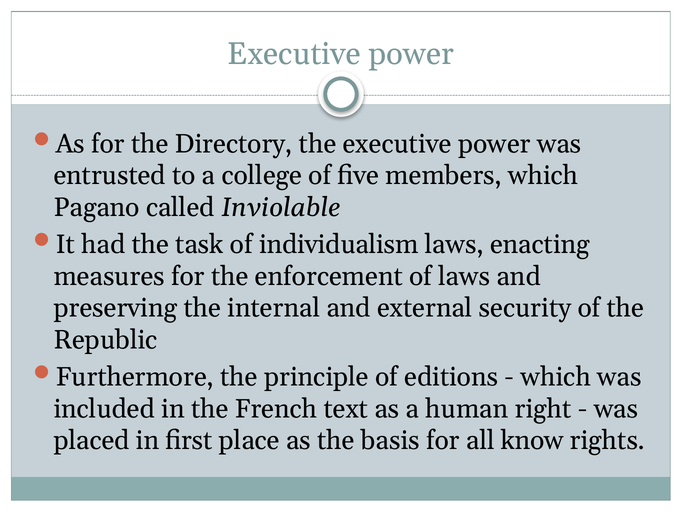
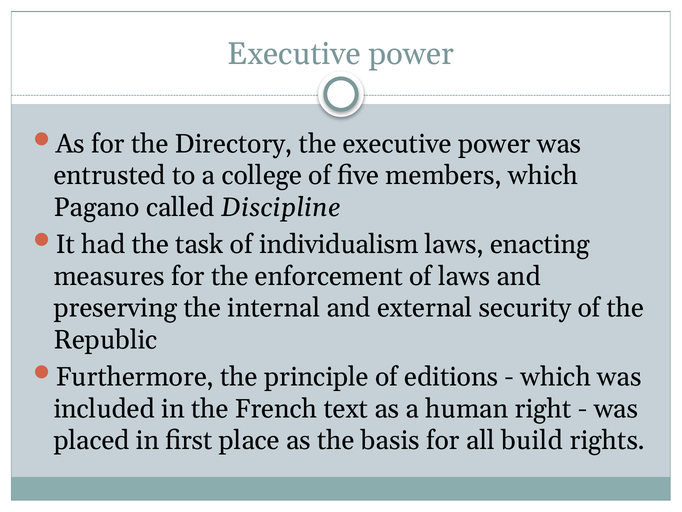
Inviolable: Inviolable -> Discipline
know: know -> build
